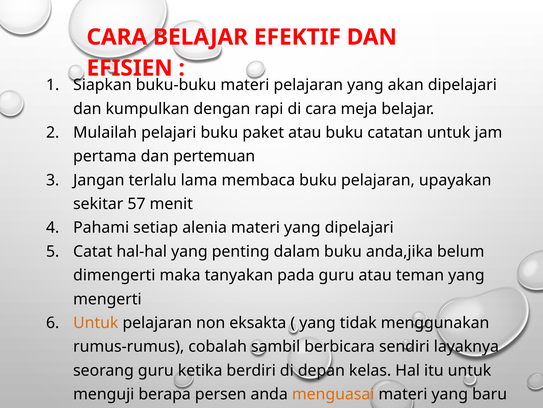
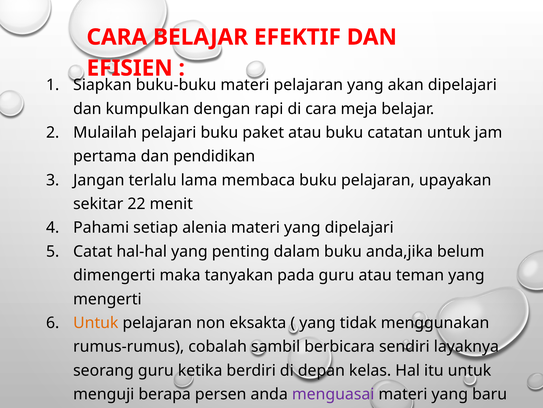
pertemuan: pertemuan -> pendidikan
57: 57 -> 22
menguasai colour: orange -> purple
